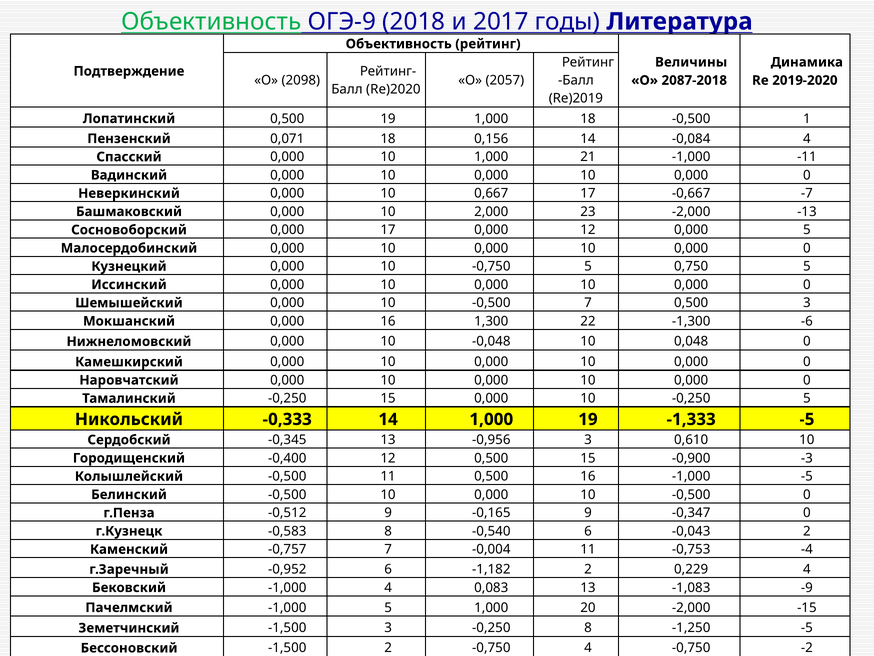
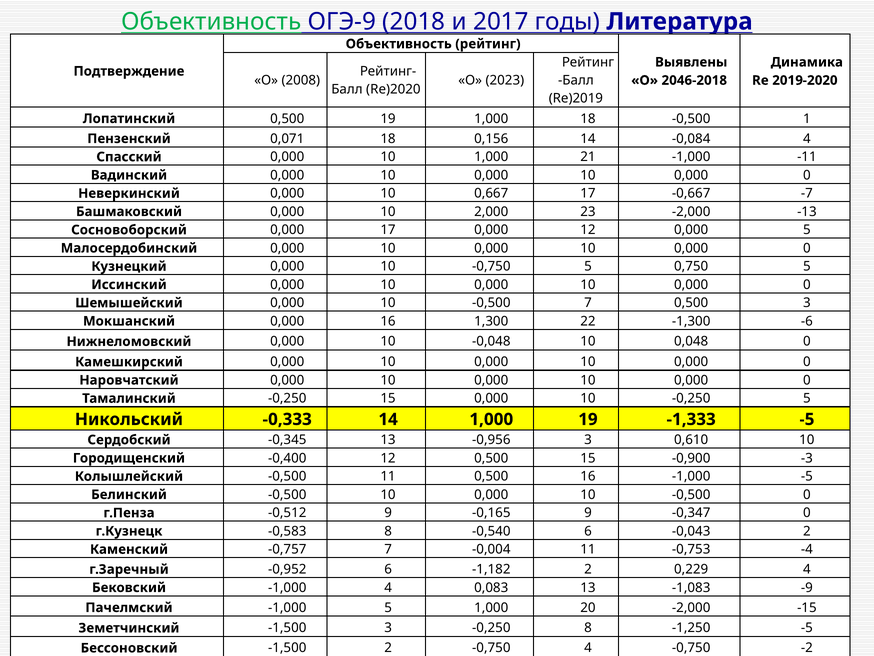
Величины: Величины -> Выявлены
2098: 2098 -> 2008
2057: 2057 -> 2023
2087-2018: 2087-2018 -> 2046-2018
